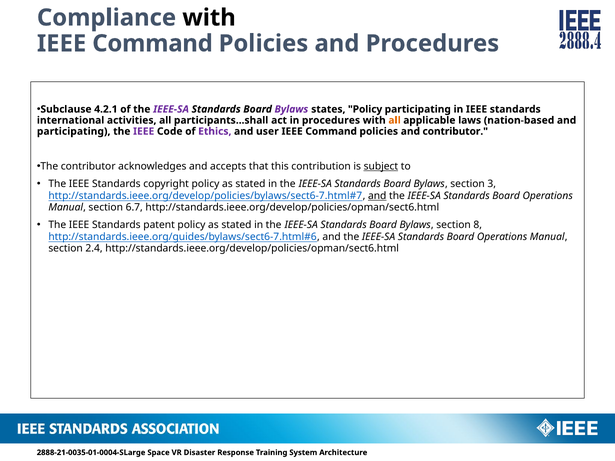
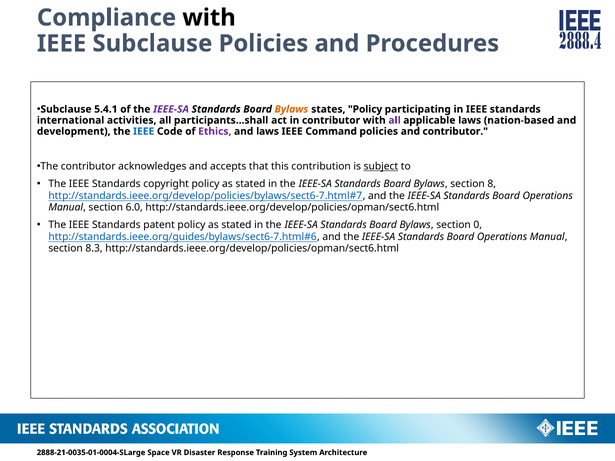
Command at (153, 44): Command -> Subclause
4.2.1: 4.2.1 -> 5.4.1
Bylaws at (291, 109) colour: purple -> orange
in procedures: procedures -> contributor
all at (394, 120) colour: orange -> purple
participating at (74, 131): participating -> development
IEEE at (144, 131) colour: purple -> blue
and user: user -> laws
3: 3 -> 8
and at (377, 196) underline: present -> none
6.7: 6.7 -> 6.0
8: 8 -> 0
2.4: 2.4 -> 8.3
